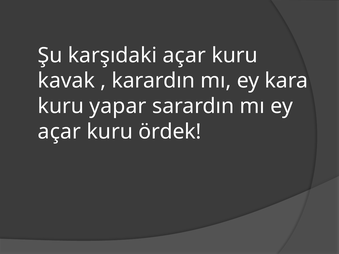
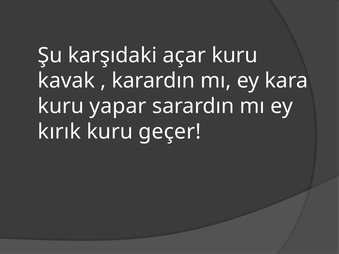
açar at (59, 132): açar -> kırık
ördek: ördek -> geçer
